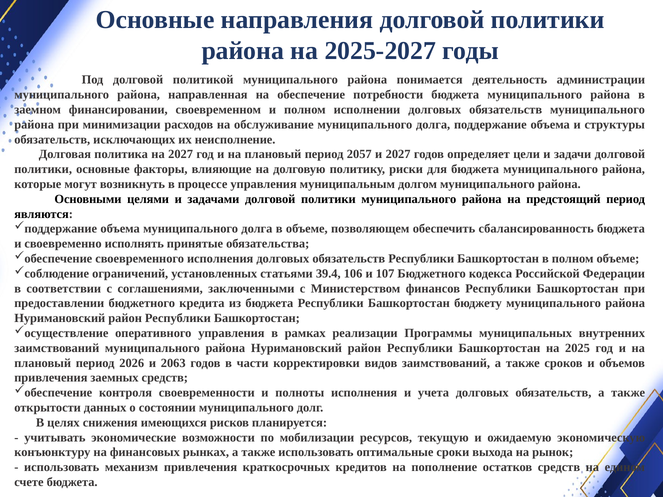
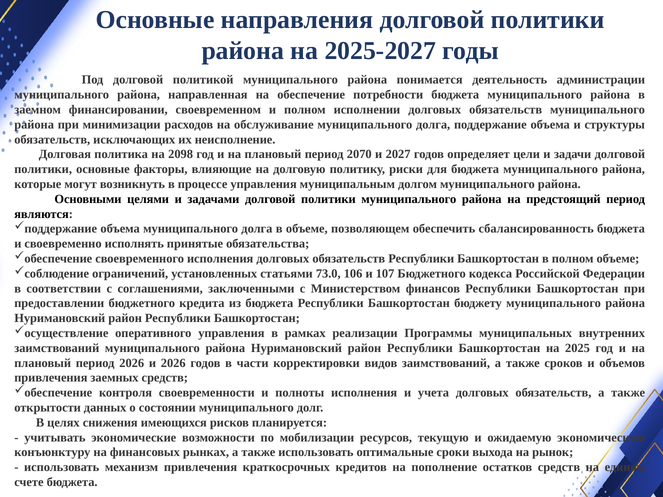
на 2027: 2027 -> 2098
2057: 2057 -> 2070
39.4: 39.4 -> 73.0
и 2063: 2063 -> 2026
